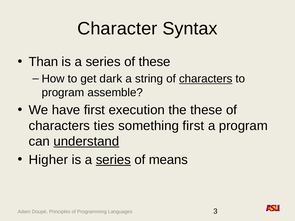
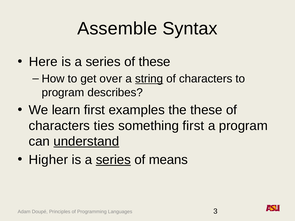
Character: Character -> Assemble
Than: Than -> Here
dark: dark -> over
string underline: none -> present
characters at (206, 79) underline: present -> none
assemble: assemble -> describes
have: have -> learn
execution: execution -> examples
